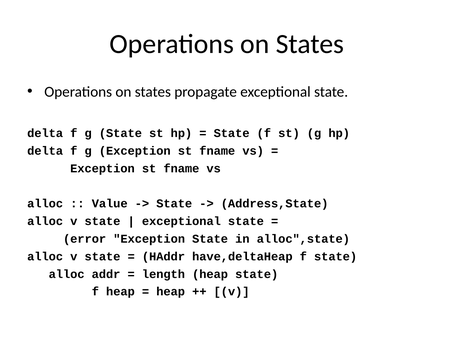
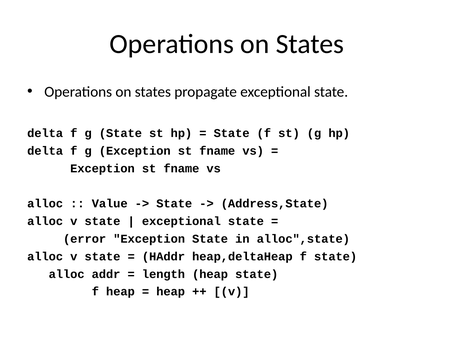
have,deltaHeap: have,deltaHeap -> heap,deltaHeap
